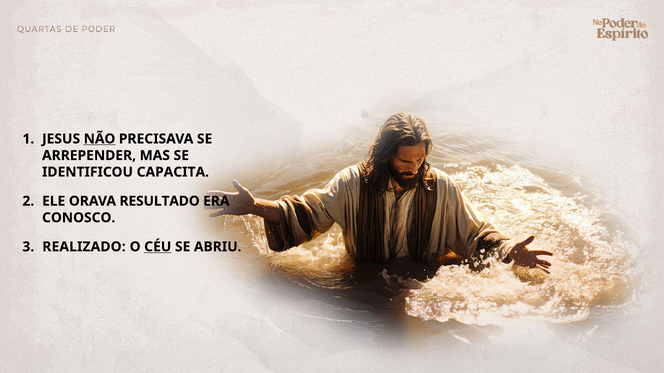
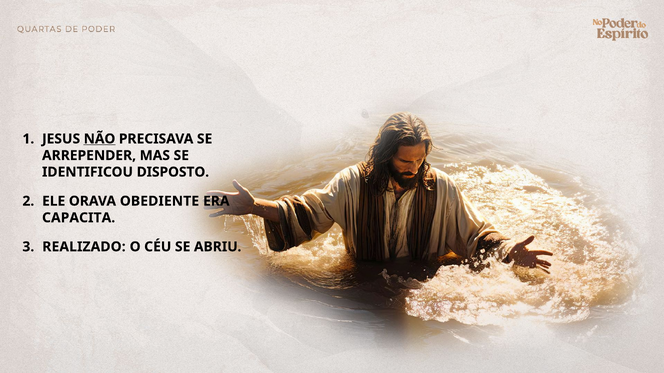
CAPACITA: CAPACITA -> DISPOSTO
RESULTADO: RESULTADO -> OBEDIENTE
CONOSCO: CONOSCO -> CAPACITA
CÉU underline: present -> none
